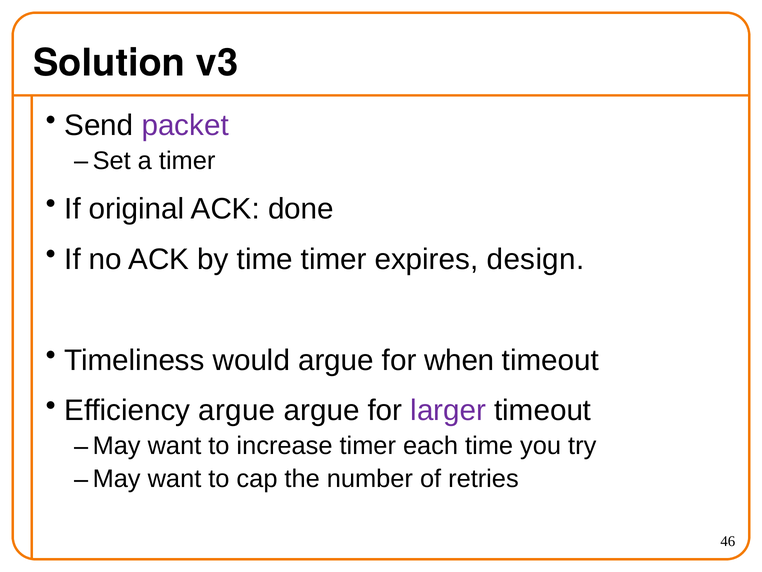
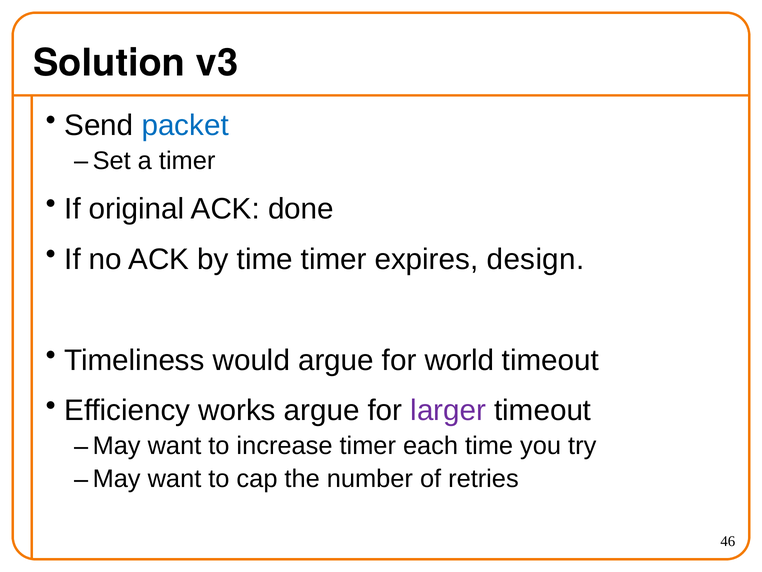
packet colour: purple -> blue
when: when -> world
Efficiency argue: argue -> works
